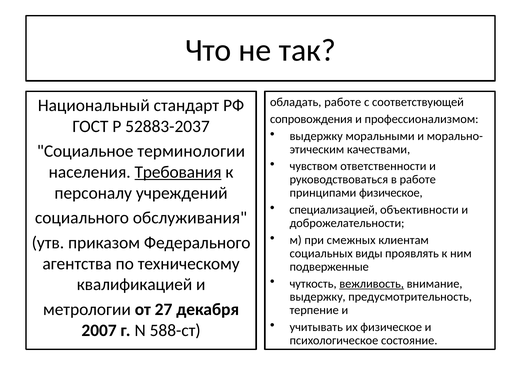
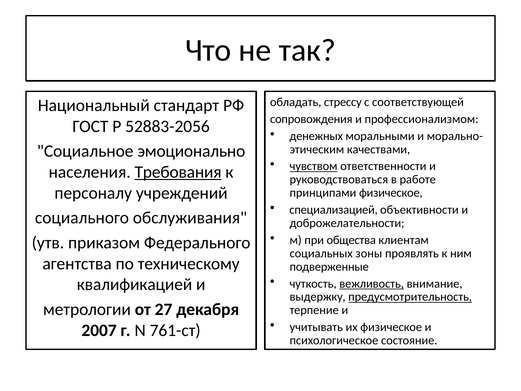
обладать работе: работе -> стрессу
52883-2037: 52883-2037 -> 52883-2056
выдержку at (316, 136): выдержку -> денежных
терминологии: терминологии -> эмоционально
чувством underline: none -> present
смежных: смежных -> общества
виды: виды -> зоны
предусмотрительность underline: none -> present
588-ст: 588-ст -> 761-ст
